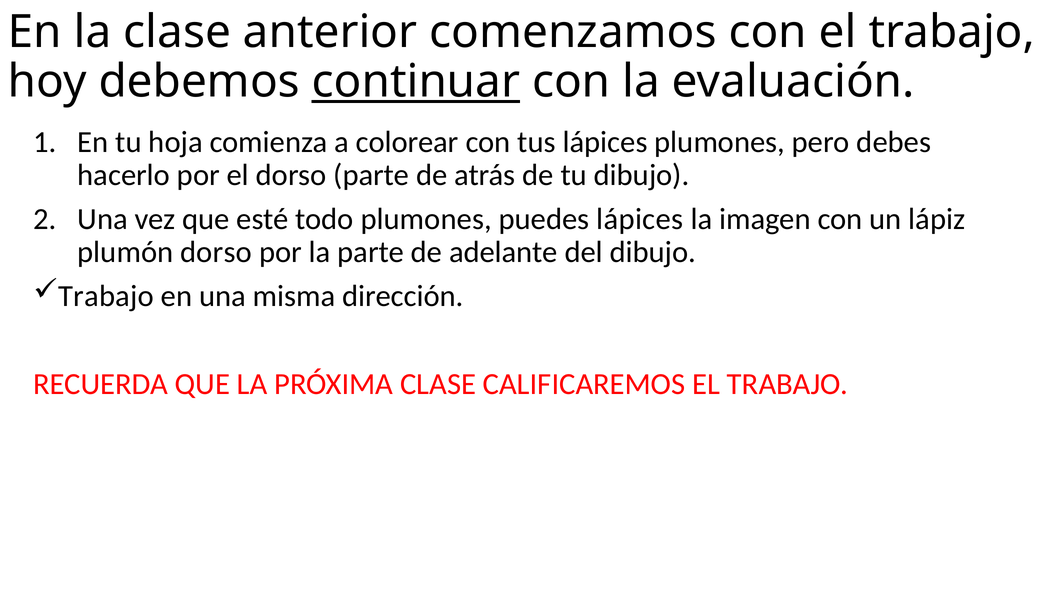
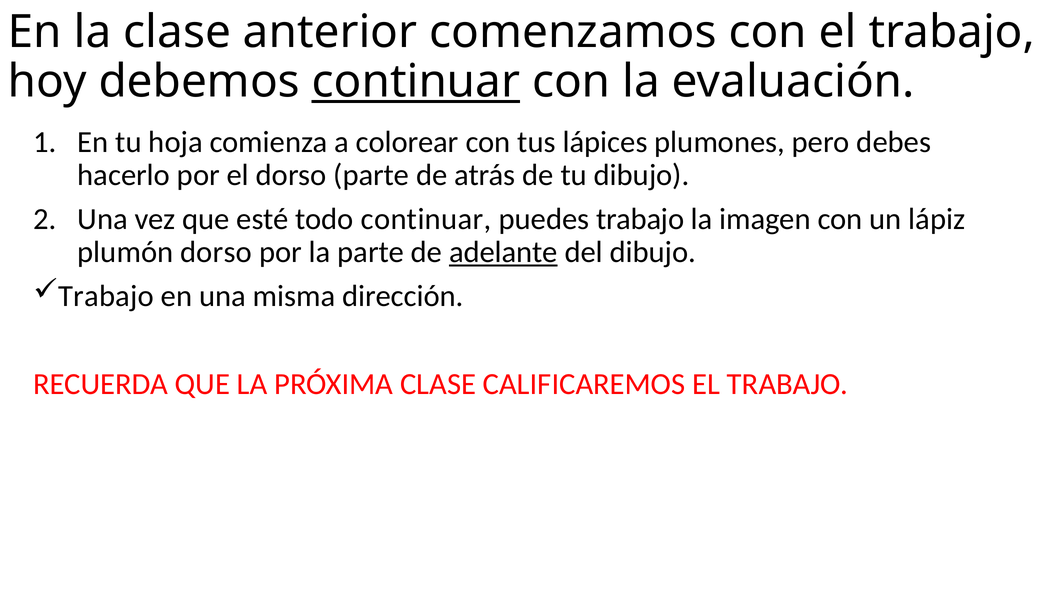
todo plumones: plumones -> continuar
puedes lápices: lápices -> trabajo
adelante underline: none -> present
